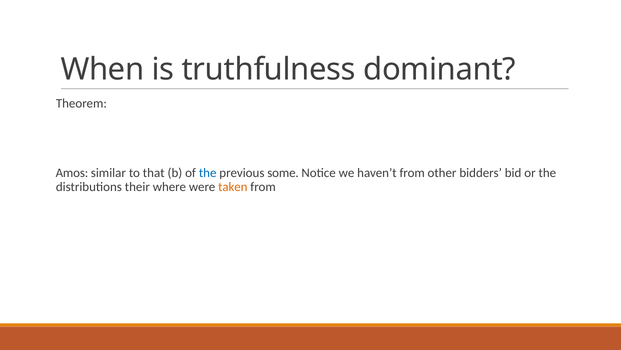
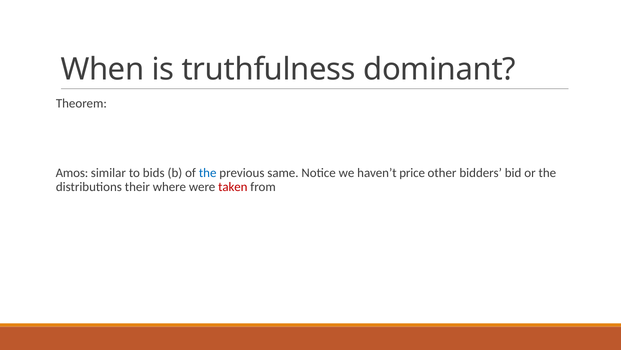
that: that -> bids
some: some -> same
haven’t from: from -> price
taken colour: orange -> red
